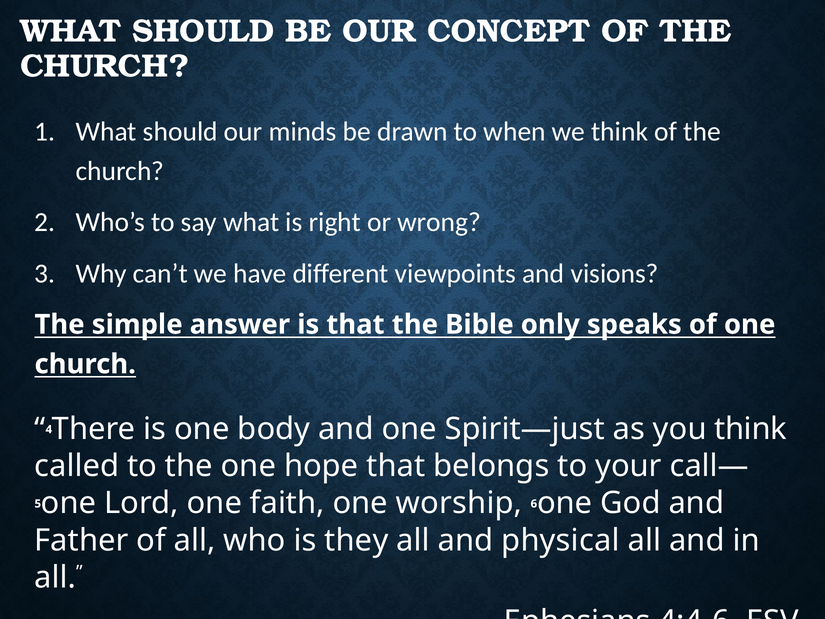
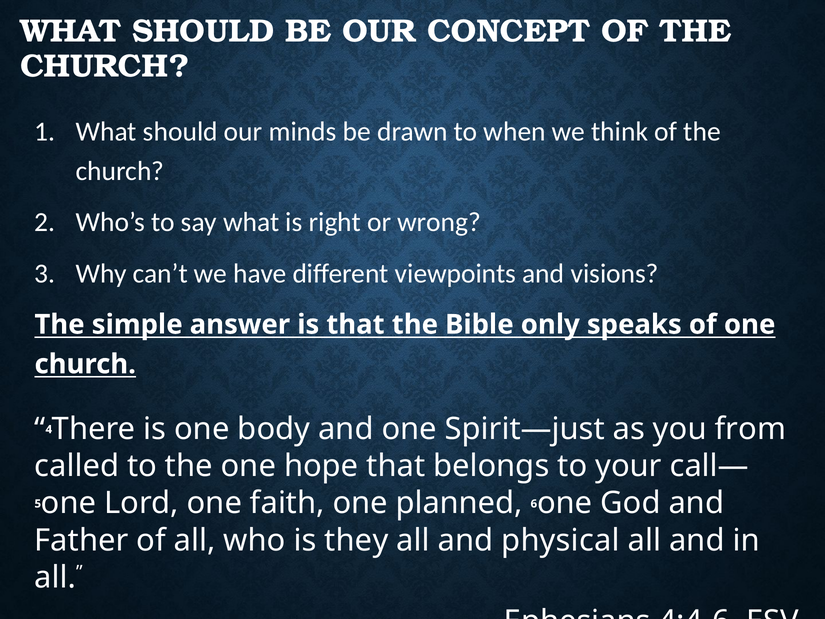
you think: think -> from
worship: worship -> planned
